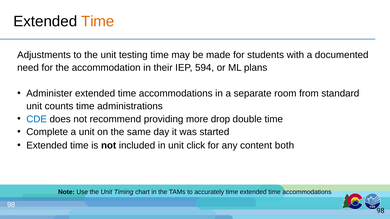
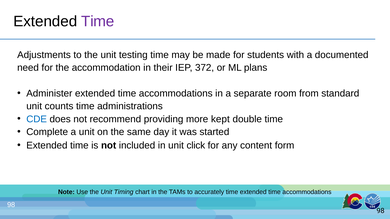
Time at (98, 21) colour: orange -> purple
594: 594 -> 372
drop: drop -> kept
both: both -> form
